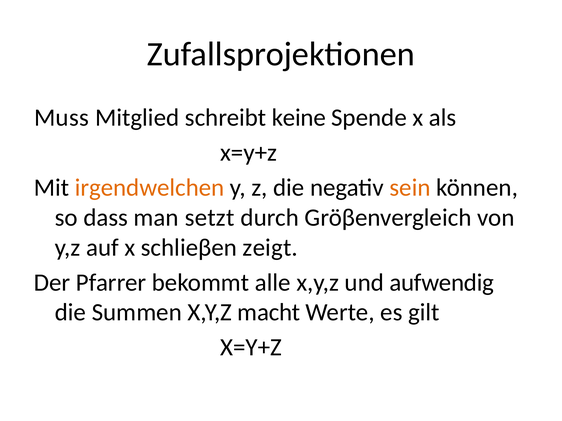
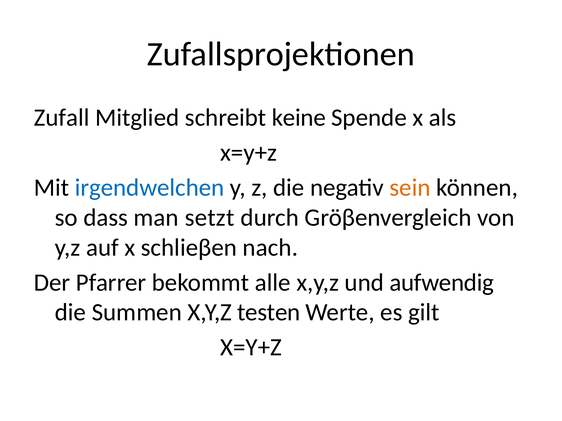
Muss: Muss -> Zufall
irgendwelchen colour: orange -> blue
zeigt: zeigt -> nach
macht: macht -> testen
